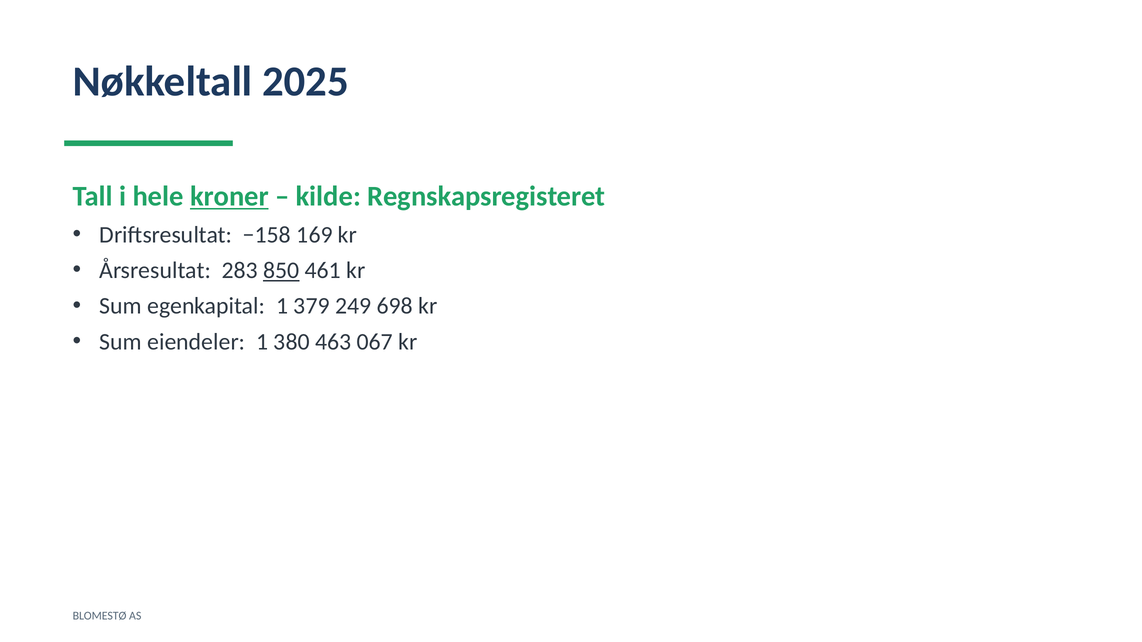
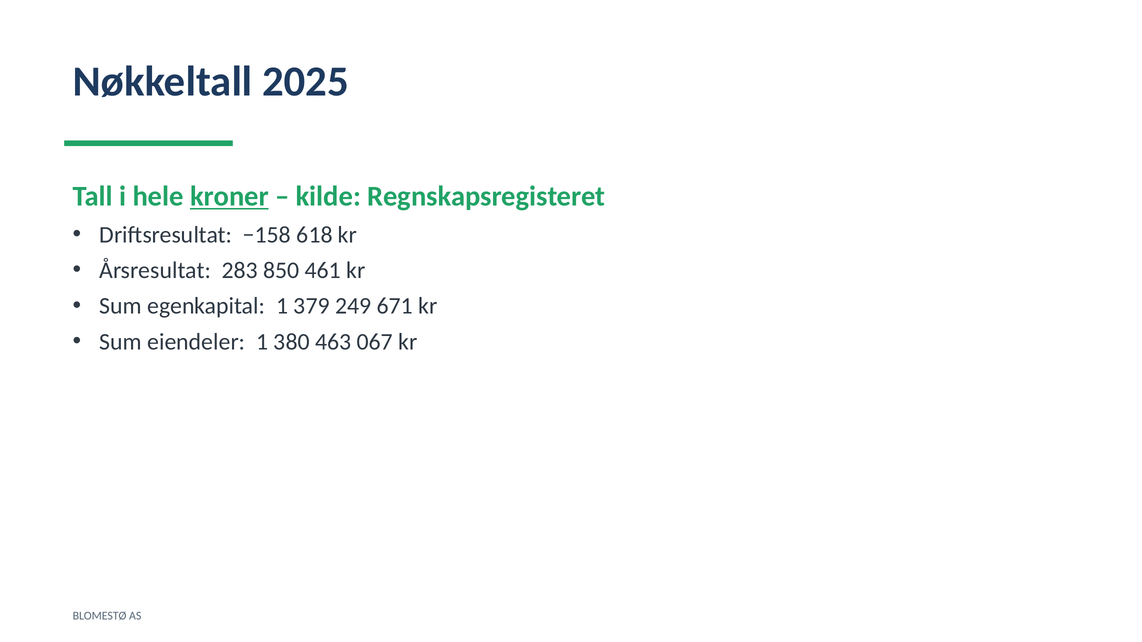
169: 169 -> 618
850 underline: present -> none
698: 698 -> 671
